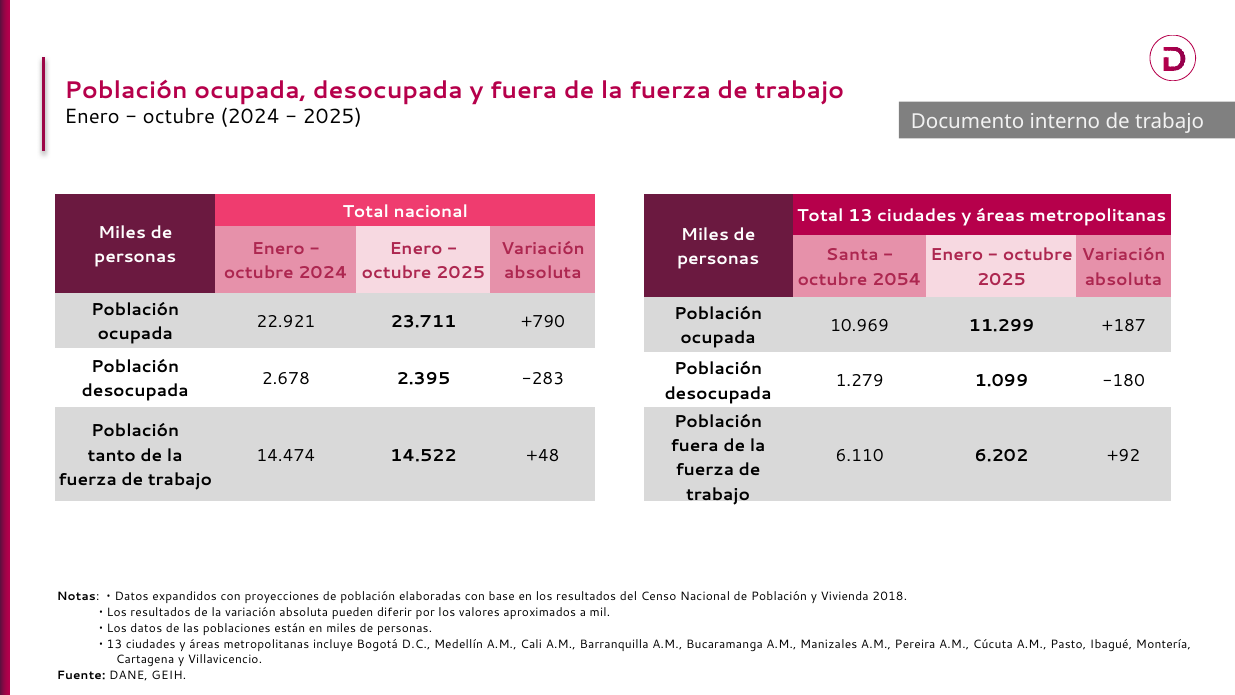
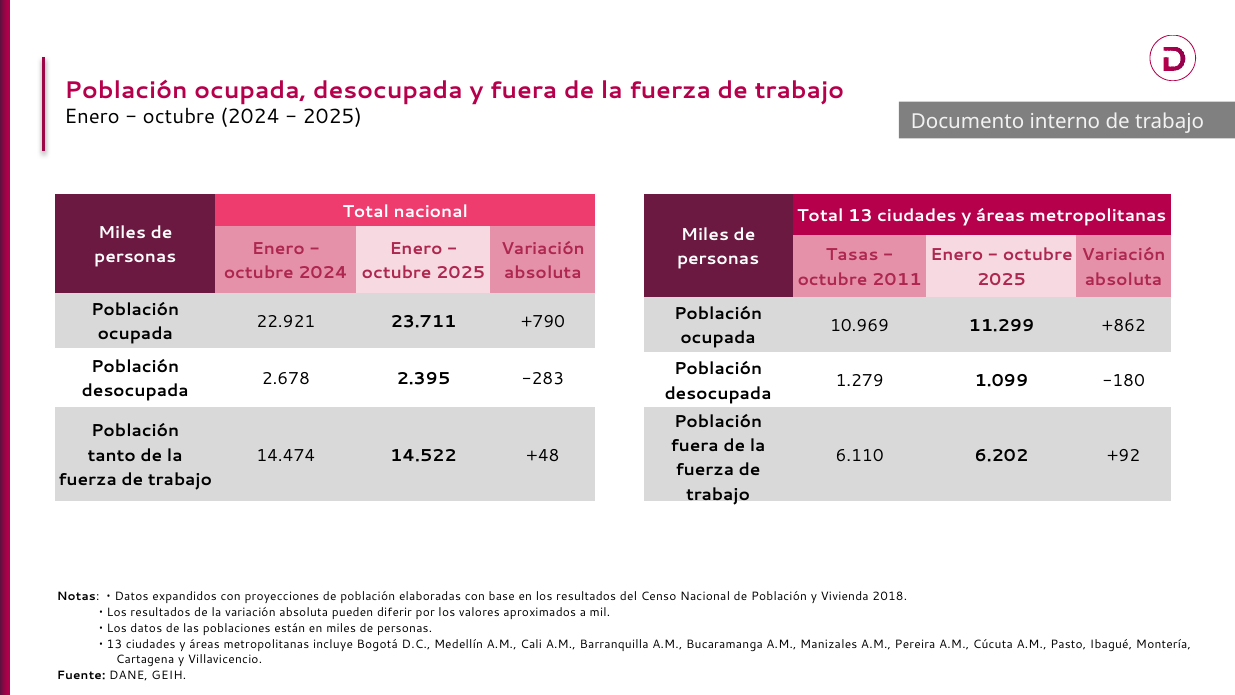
Santa: Santa -> Tasas
2054: 2054 -> 2011
+187: +187 -> +862
